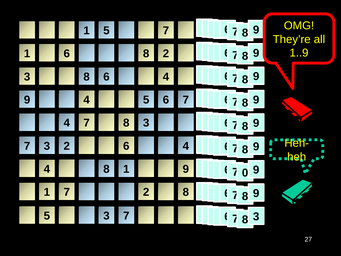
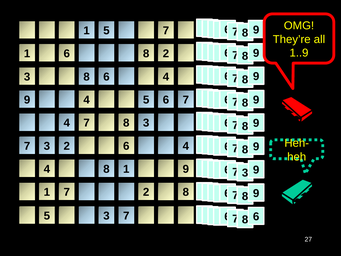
0 at (245, 173): 0 -> 3
3 at (256, 216): 3 -> 6
